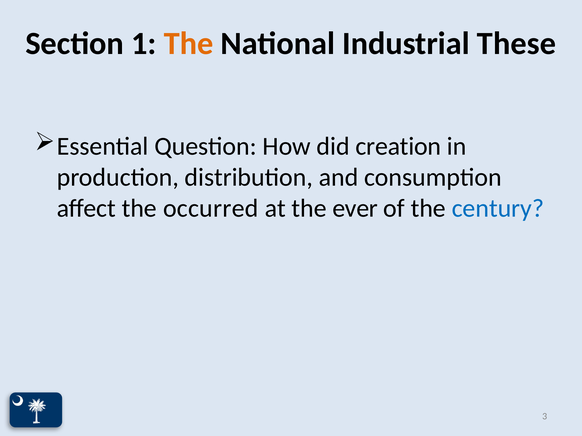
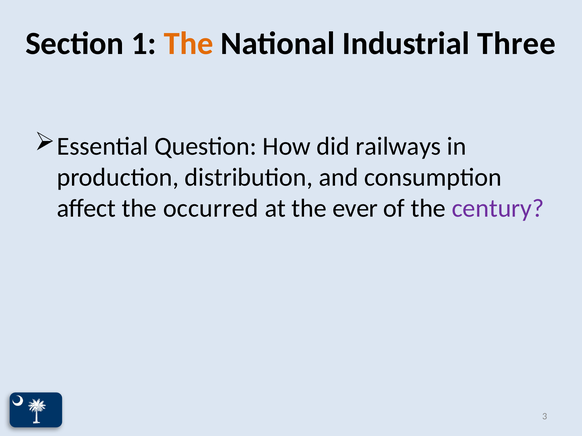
These: These -> Three
creation: creation -> railways
century colour: blue -> purple
